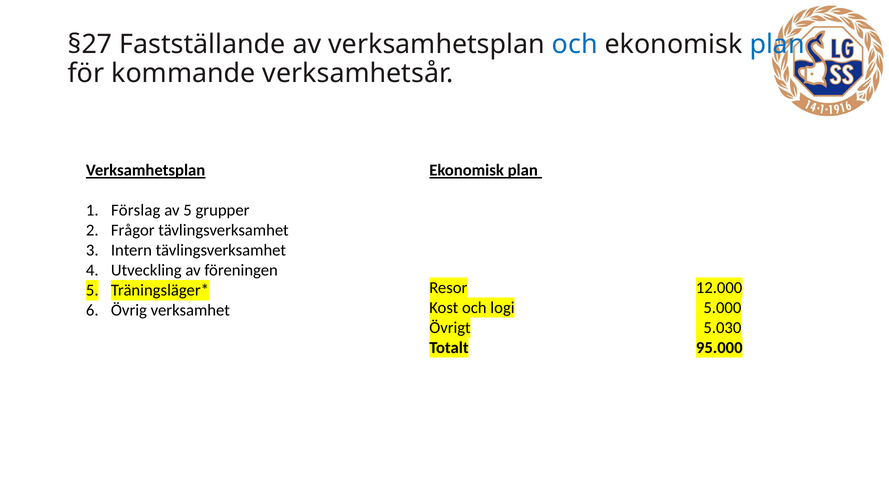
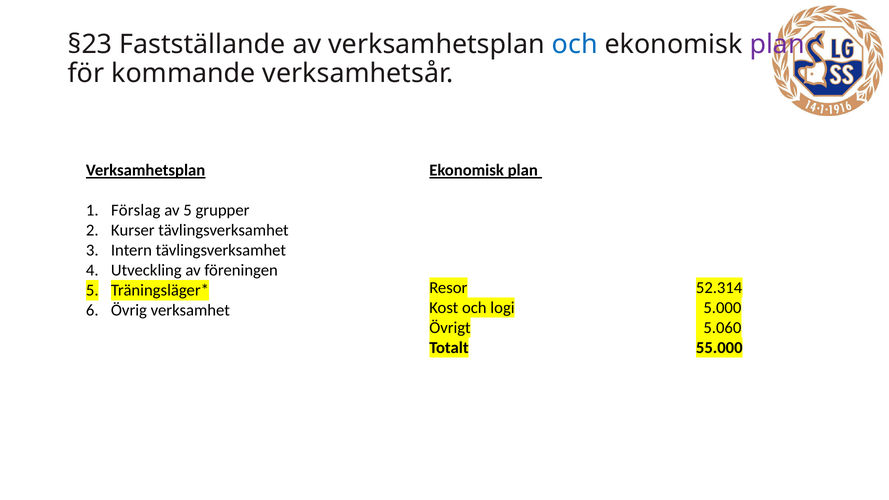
§27: §27 -> §23
plan at (777, 44) colour: blue -> purple
Frågor: Frågor -> Kurser
12.000: 12.000 -> 52.314
5.030: 5.030 -> 5.060
95.000: 95.000 -> 55.000
